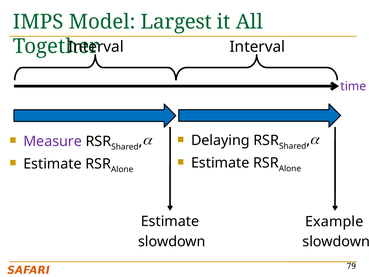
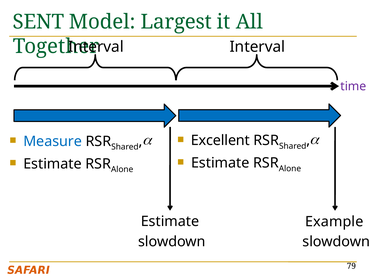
IMPS: IMPS -> SENT
Delaying: Delaying -> Excellent
Measure colour: purple -> blue
